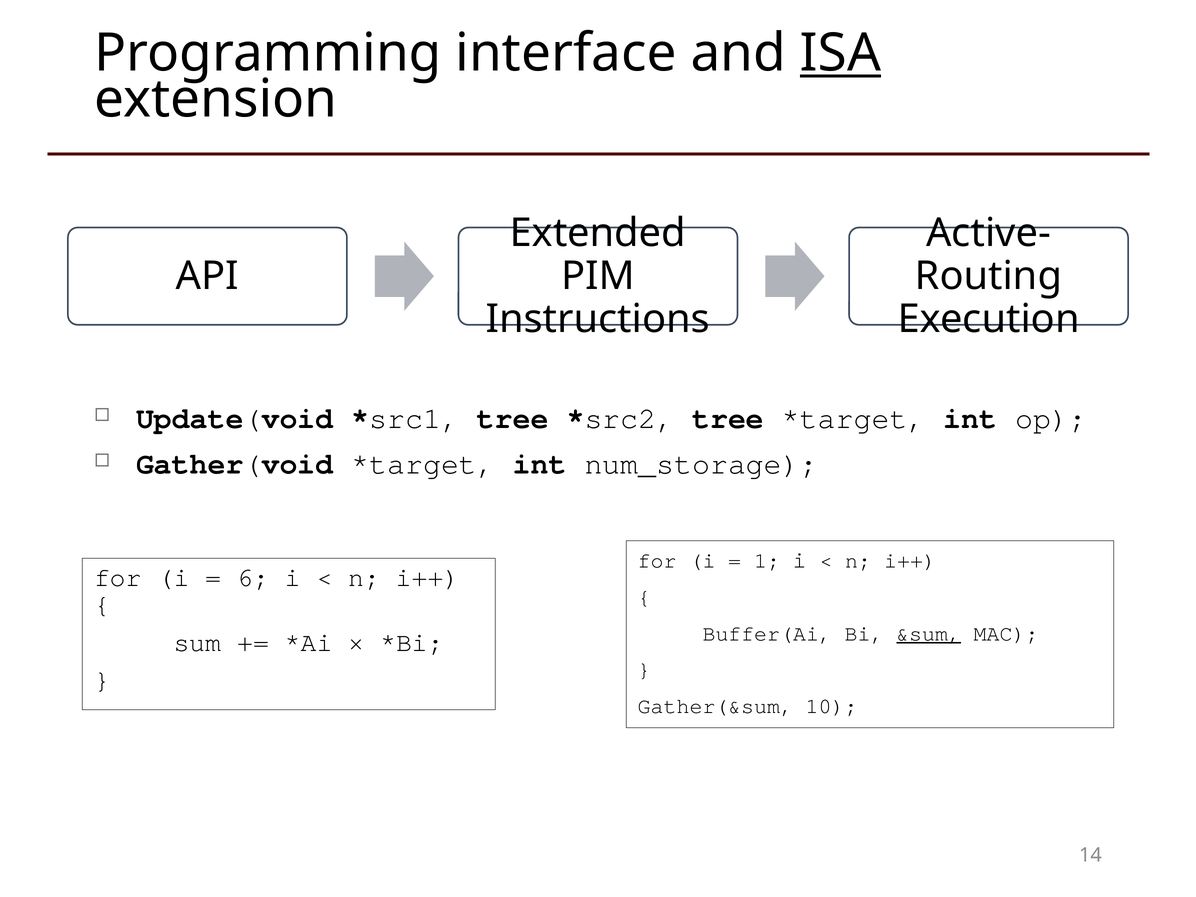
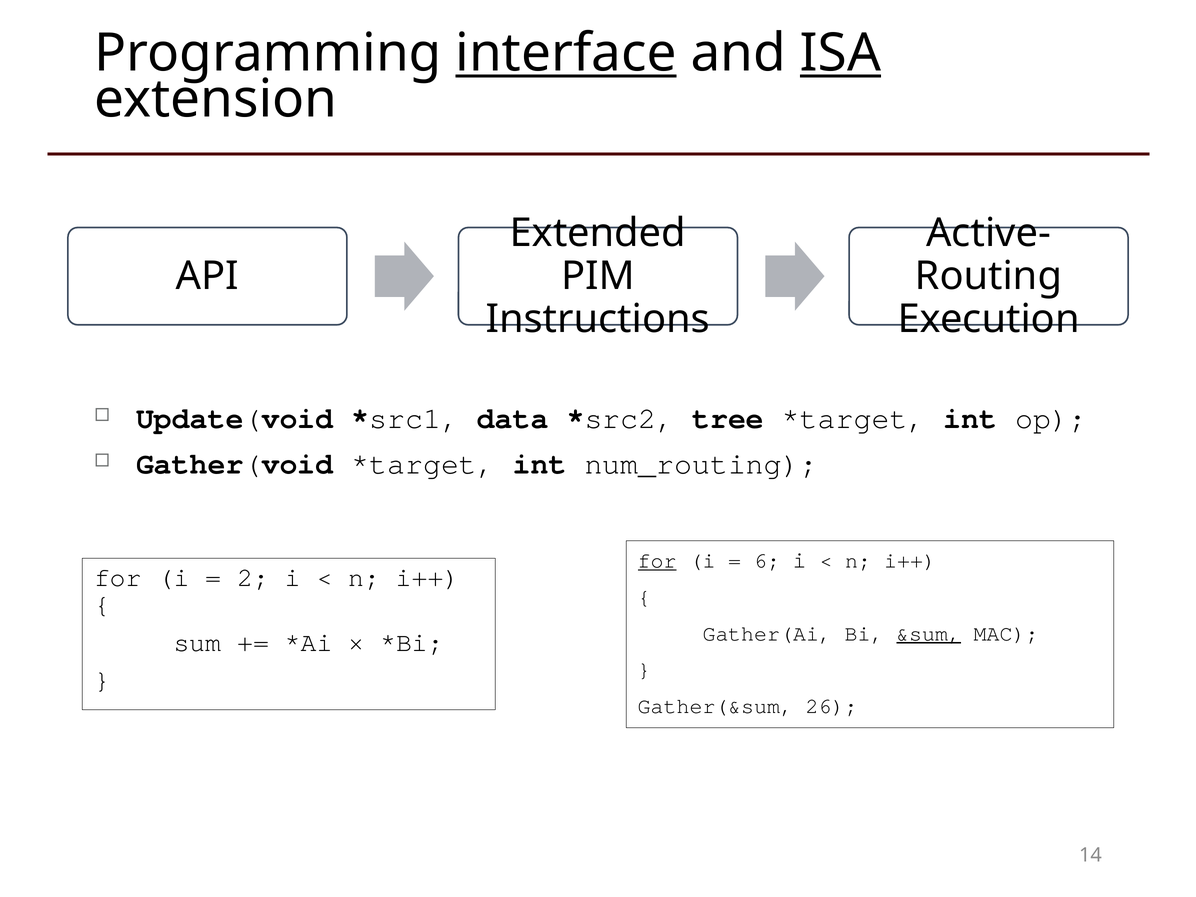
interface underline: none -> present
tree at (513, 418): tree -> data
num_storage: num_storage -> num_routing
for at (657, 561) underline: none -> present
1: 1 -> 6
6: 6 -> 2
Buffer(Ai: Buffer(Ai -> Gather(Ai
10: 10 -> 26
